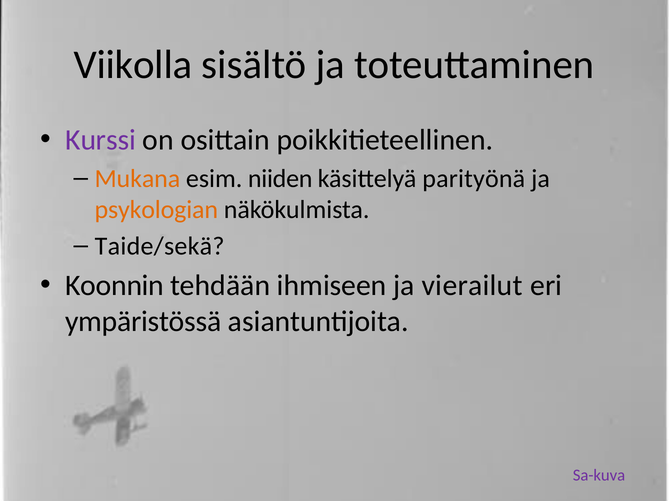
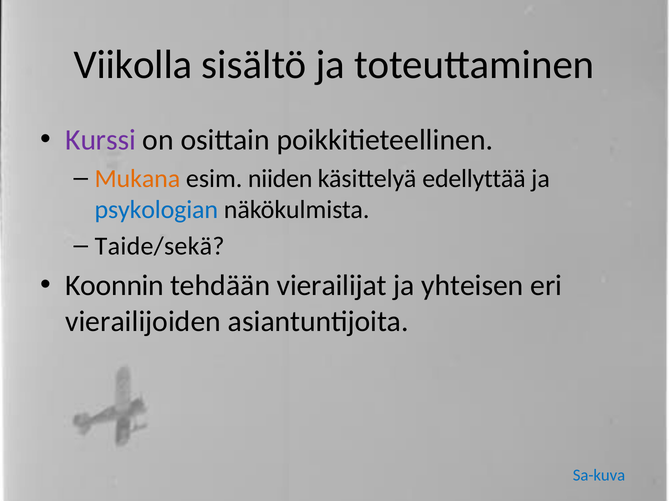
parityönä: parityönä -> edellyttää
psykologian colour: orange -> blue
ihmiseen: ihmiseen -> vierailijat
vierailut: vierailut -> yhteisen
ympäristössä: ympäristössä -> vierailijoiden
Sa-kuva colour: purple -> blue
